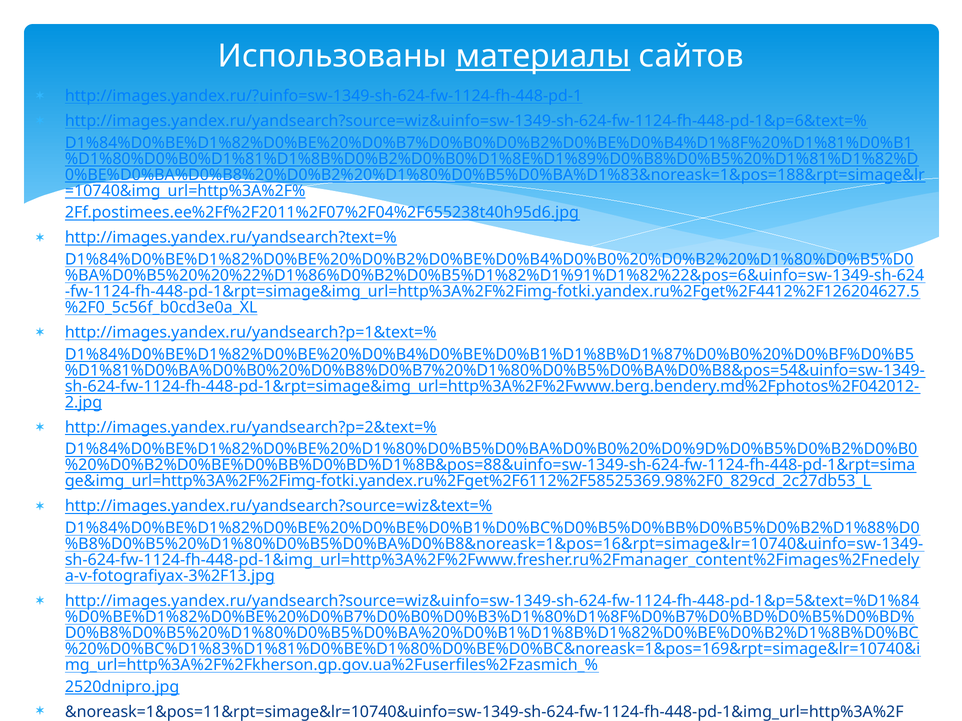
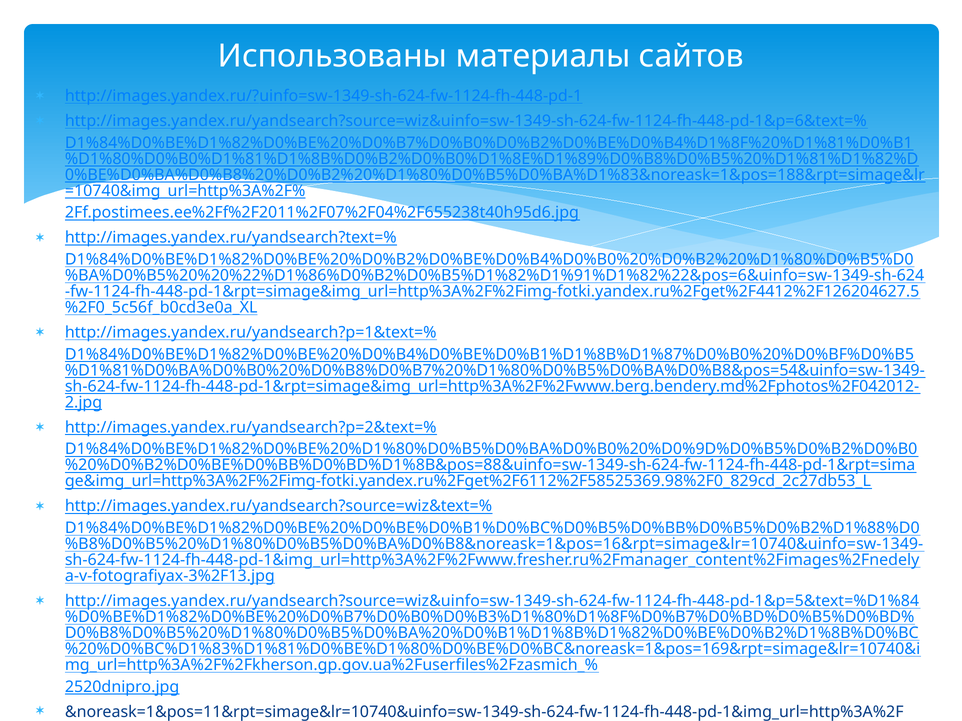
материалы underline: present -> none
